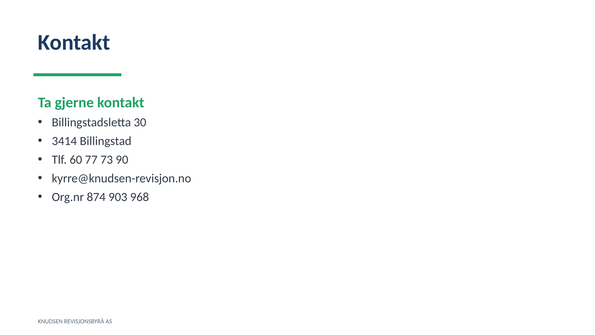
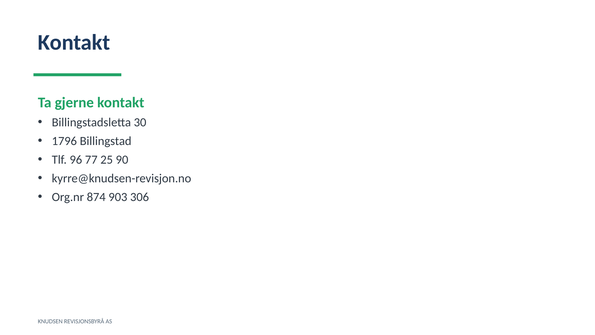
3414: 3414 -> 1796
60: 60 -> 96
73: 73 -> 25
968: 968 -> 306
